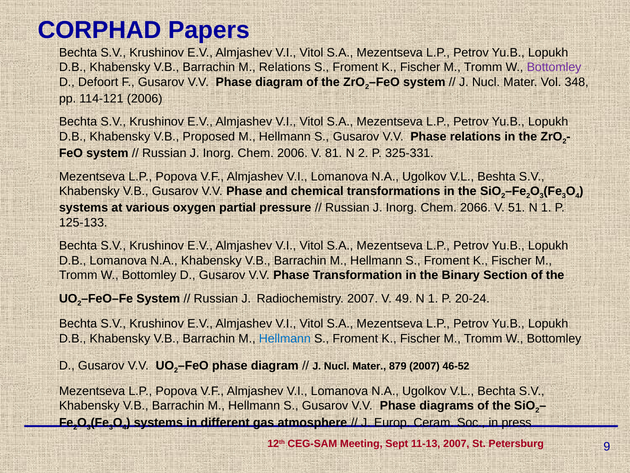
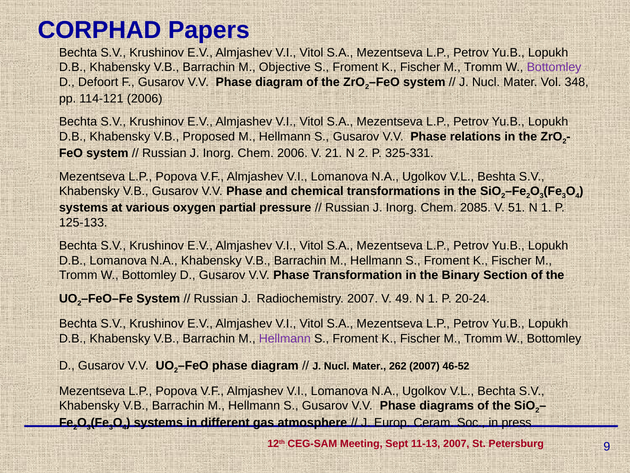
M Relations: Relations -> Objective
81: 81 -> 21
2066: 2066 -> 2085
Hellmann at (285, 338) colour: blue -> purple
879: 879 -> 262
